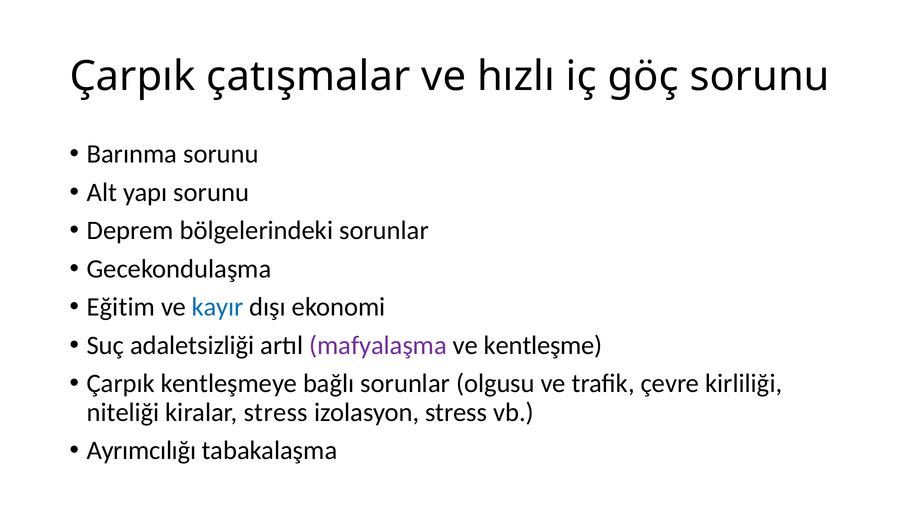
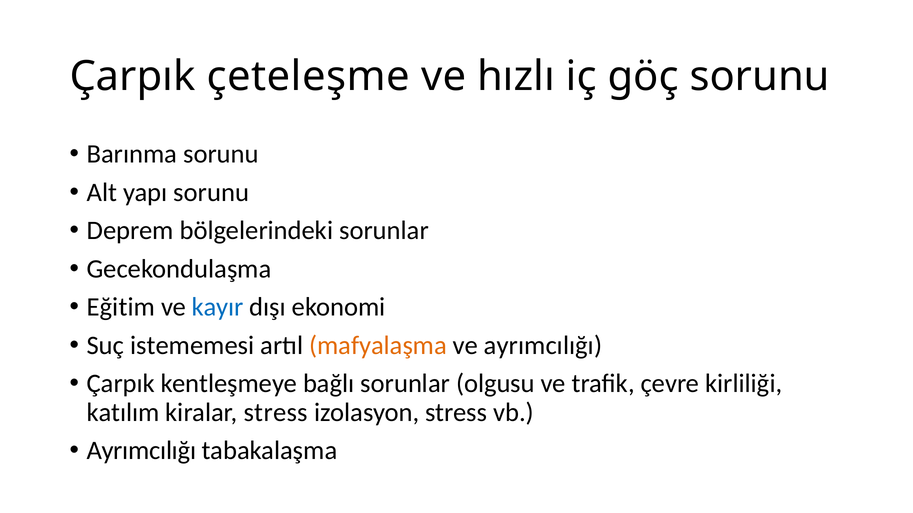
çatışmalar: çatışmalar -> çeteleşme
adaletsizliği: adaletsizliği -> istememesi
mafyalaşma colour: purple -> orange
ve kentleşme: kentleşme -> ayrımcılığı
niteliği: niteliği -> katılım
